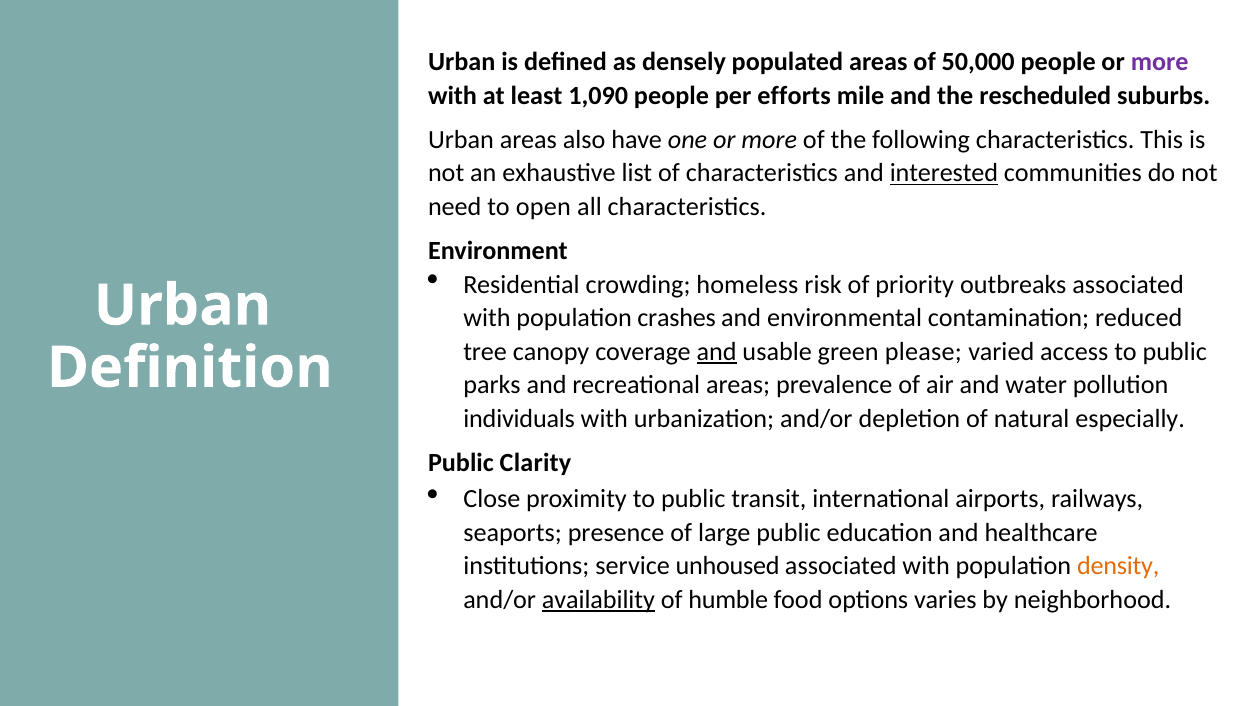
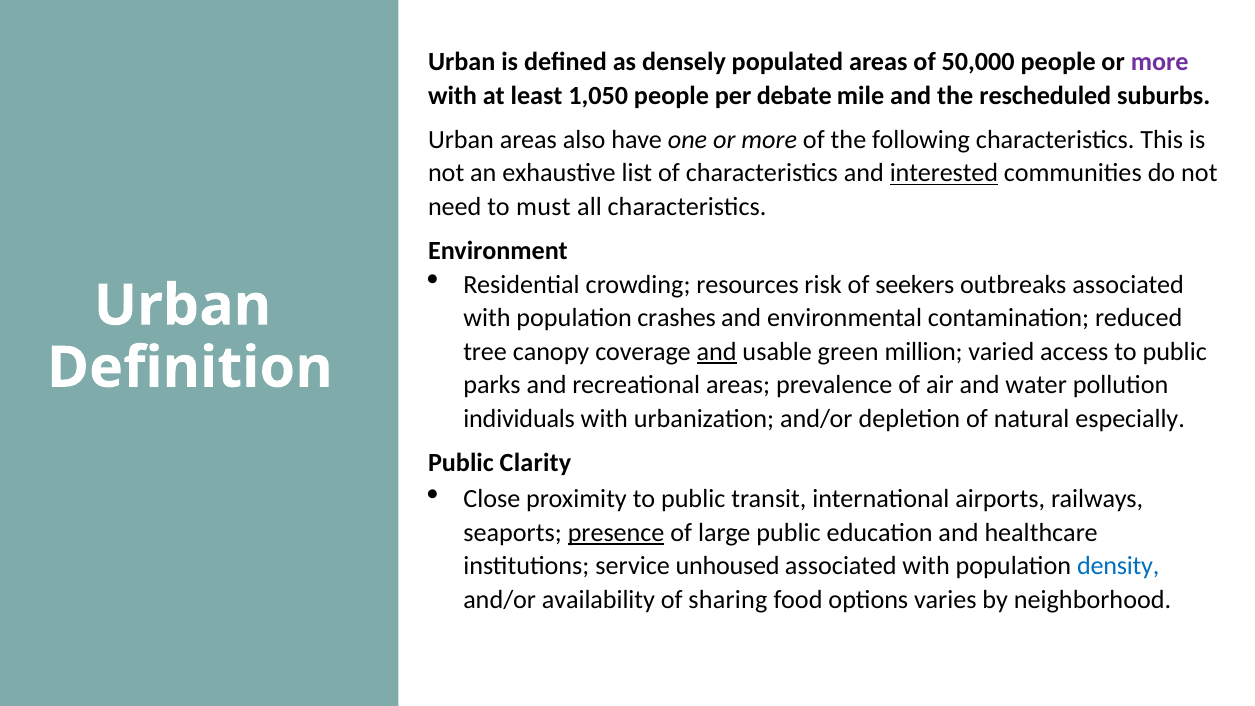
1,090: 1,090 -> 1,050
efforts: efforts -> debate
open: open -> must
homeless: homeless -> resources
priority: priority -> seekers
please: please -> million
presence underline: none -> present
density colour: orange -> blue
availability underline: present -> none
humble: humble -> sharing
